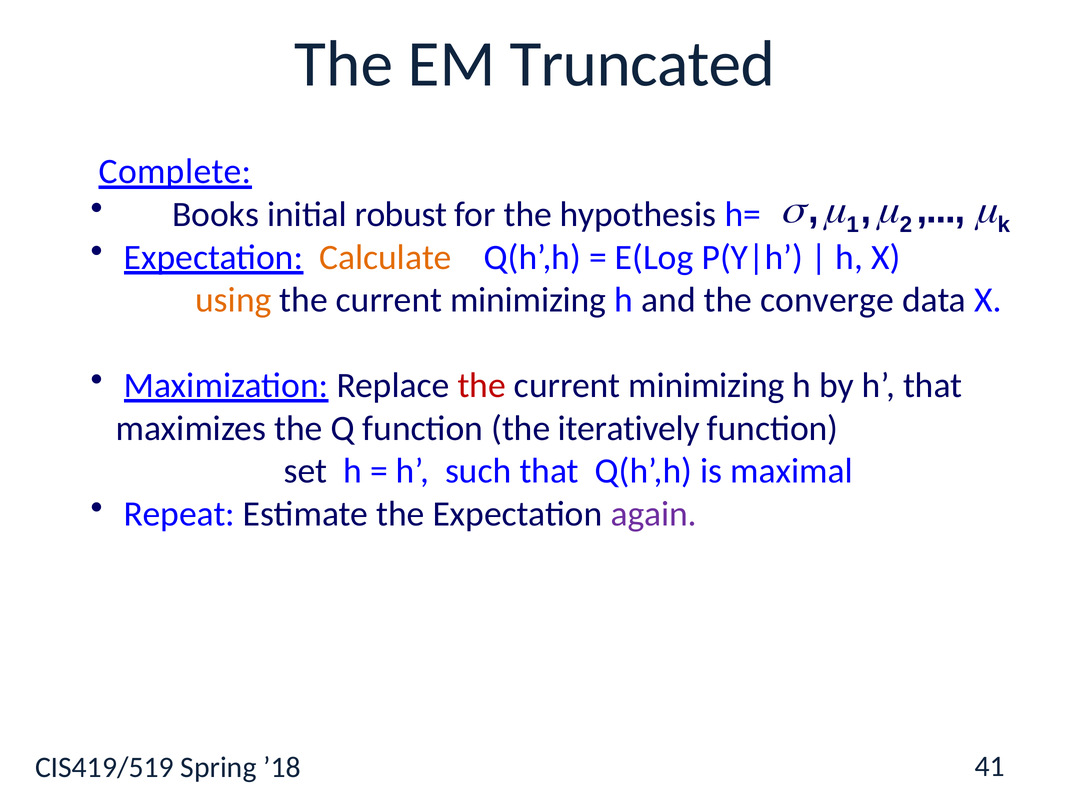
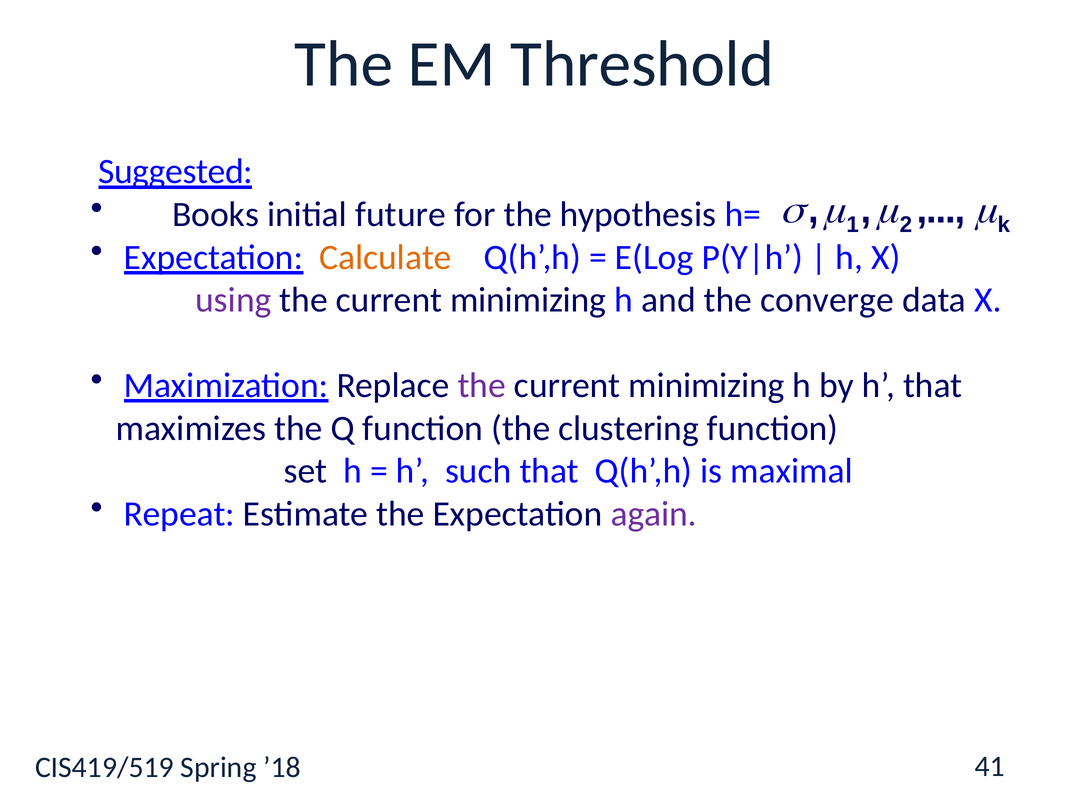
Truncated: Truncated -> Threshold
Complete: Complete -> Suggested
robust: robust -> future
using colour: orange -> purple
the at (482, 385) colour: red -> purple
iteratively: iteratively -> clustering
